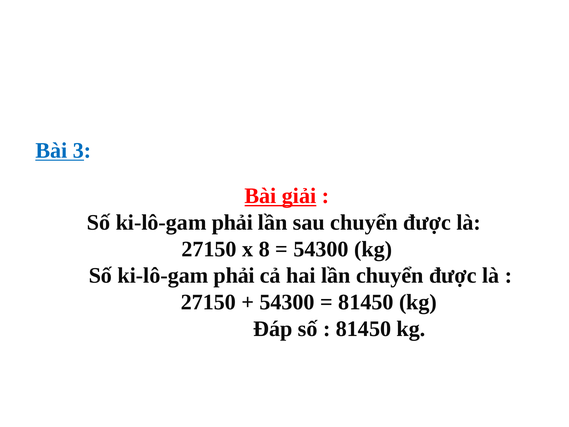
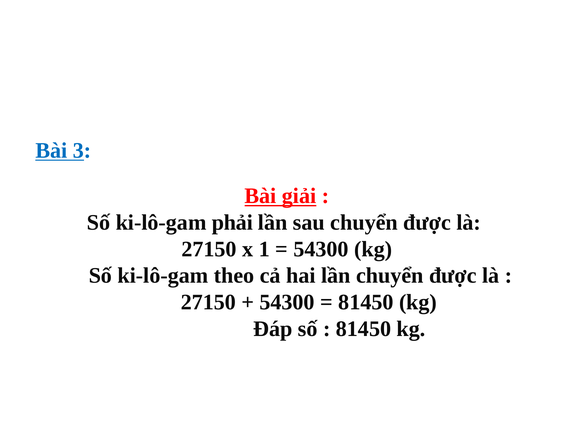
8: 8 -> 1
phải at (234, 275): phải -> theo
